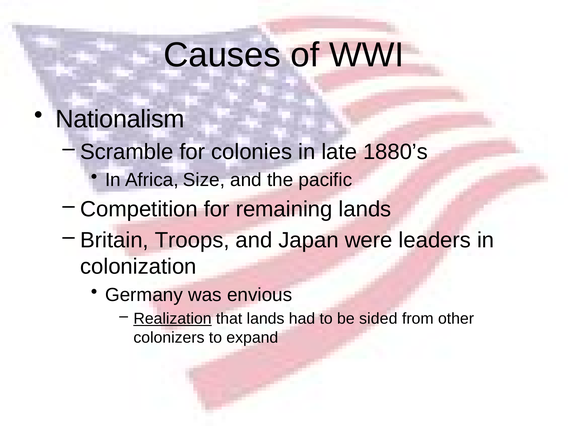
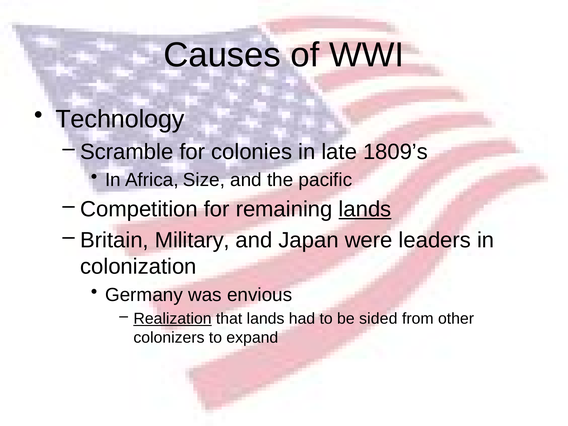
Nationalism: Nationalism -> Technology
1880’s: 1880’s -> 1809’s
lands at (365, 209) underline: none -> present
Troops: Troops -> Military
